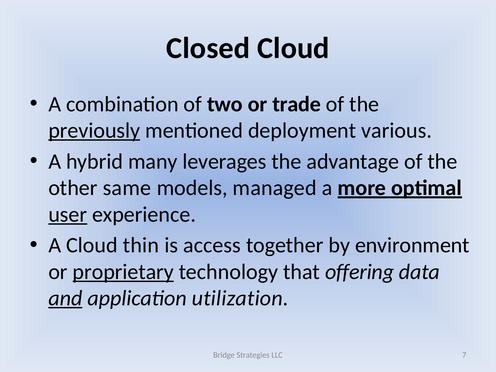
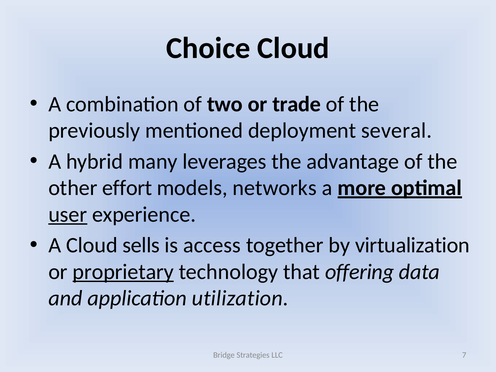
Closed: Closed -> Choice
previously underline: present -> none
various: various -> several
same: same -> effort
managed: managed -> networks
thin: thin -> sells
environment: environment -> virtualization
and underline: present -> none
